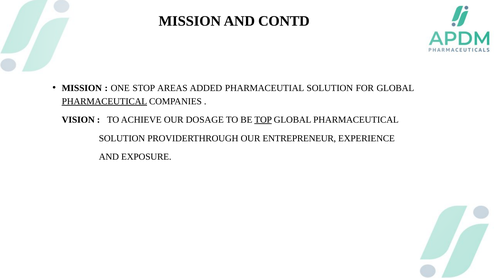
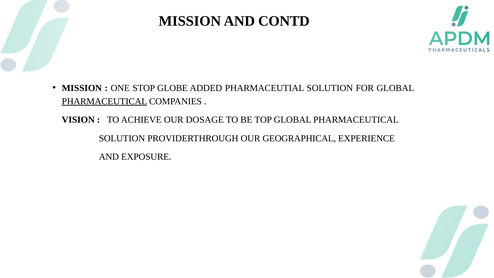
AREAS: AREAS -> GLOBE
TOP underline: present -> none
ENTREPRENEUR: ENTREPRENEUR -> GEOGRAPHICAL
